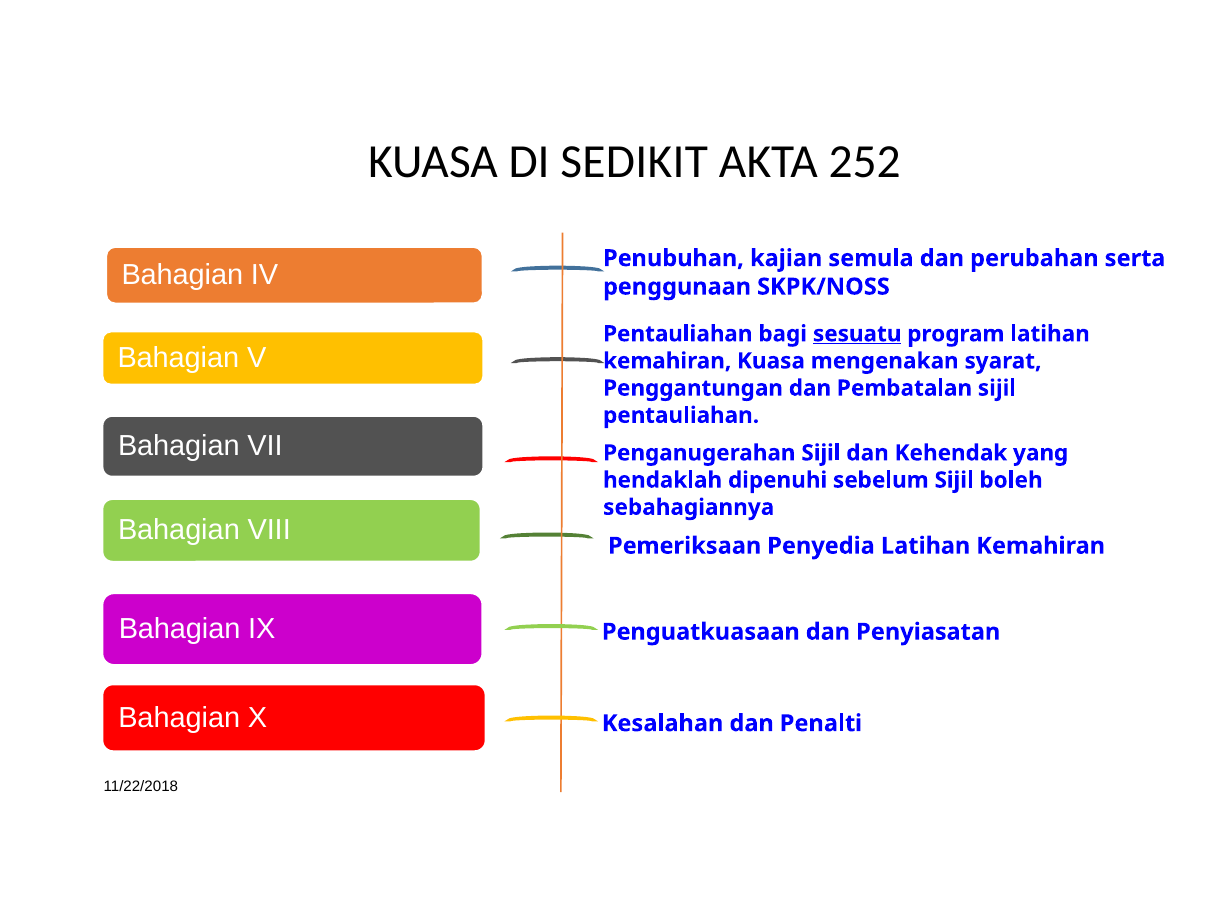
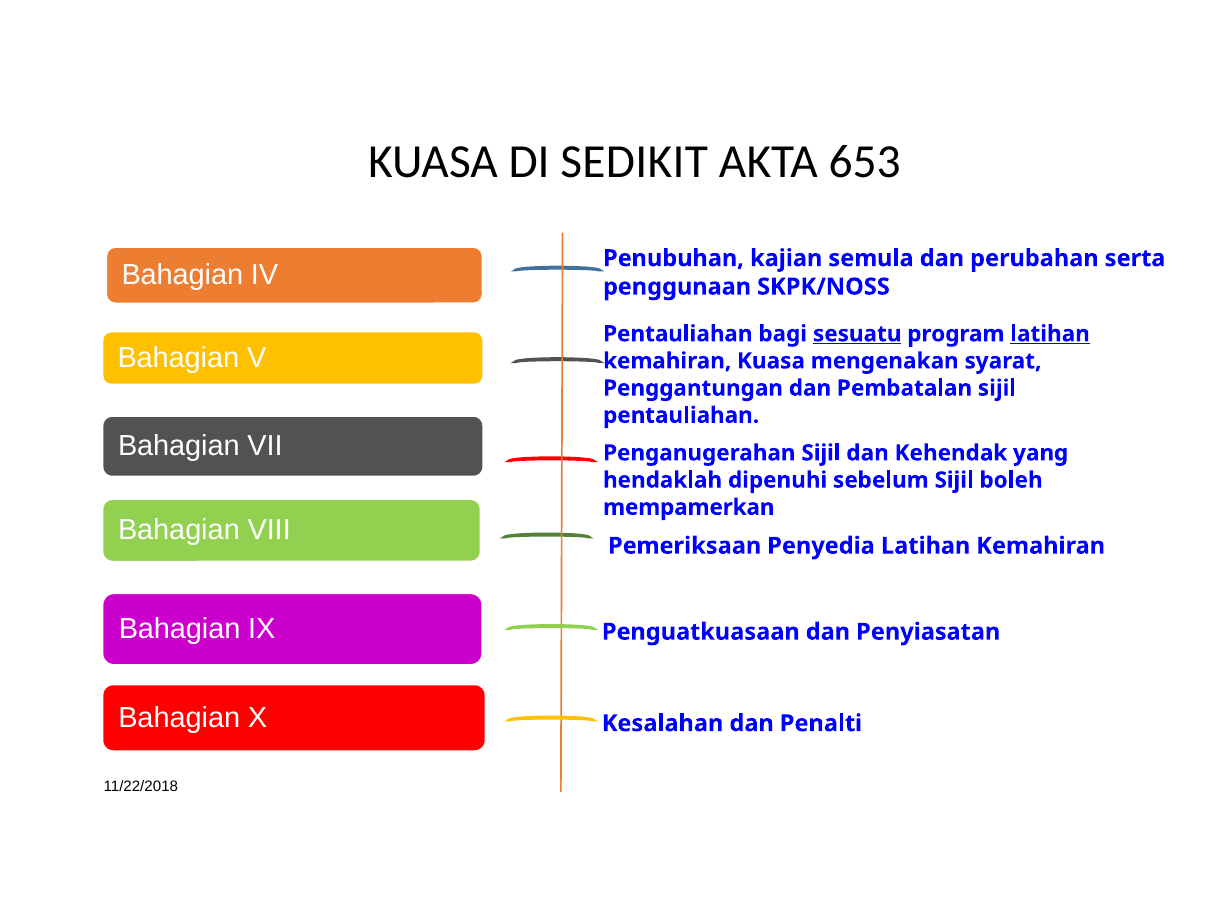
252: 252 -> 653
latihan at (1050, 334) underline: none -> present
sebahagiannya: sebahagiannya -> mempamerkan
